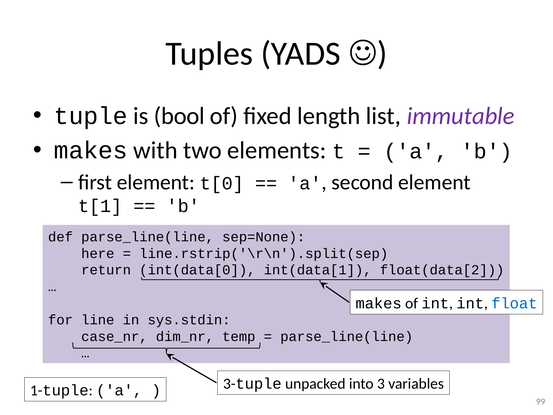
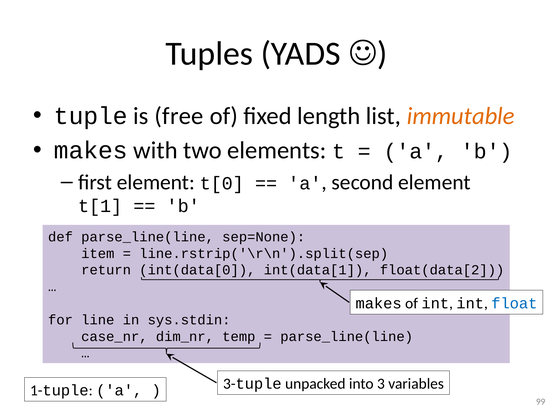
bool: bool -> free
immutable colour: purple -> orange
here: here -> item
